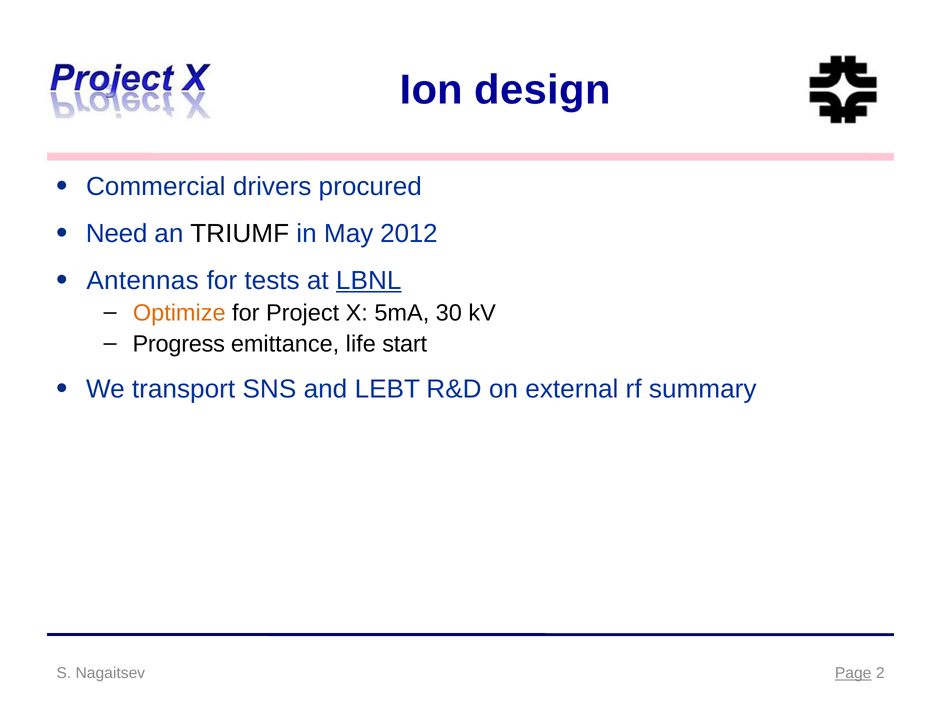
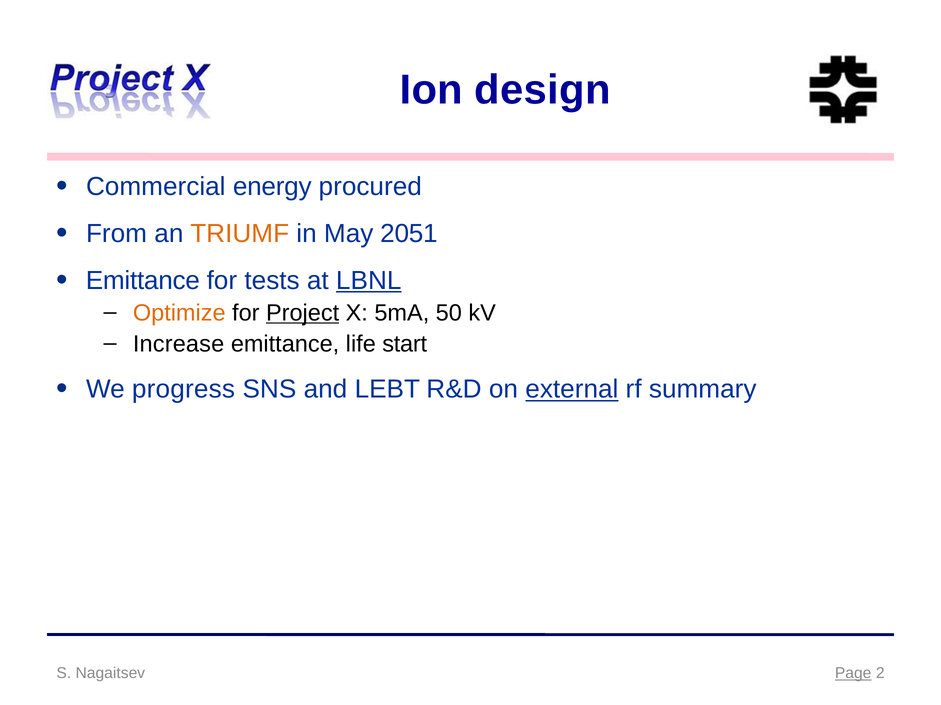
drivers: drivers -> energy
Need: Need -> From
TRIUMF colour: black -> orange
2012: 2012 -> 2051
Antennas at (143, 281): Antennas -> Emittance
Project underline: none -> present
30: 30 -> 50
Progress: Progress -> Increase
transport: transport -> progress
external underline: none -> present
